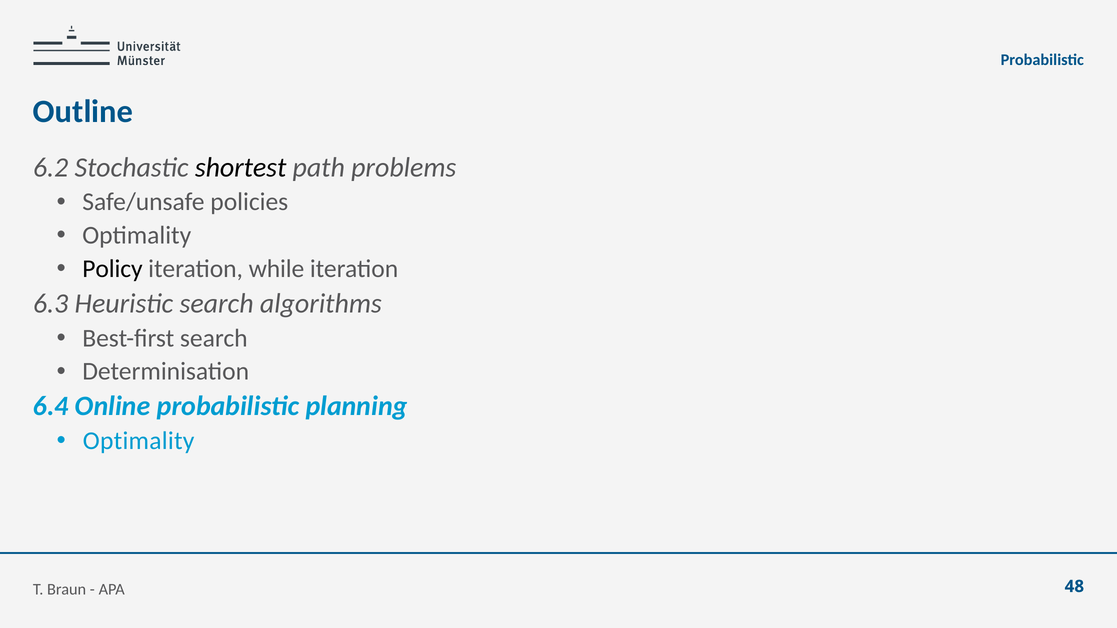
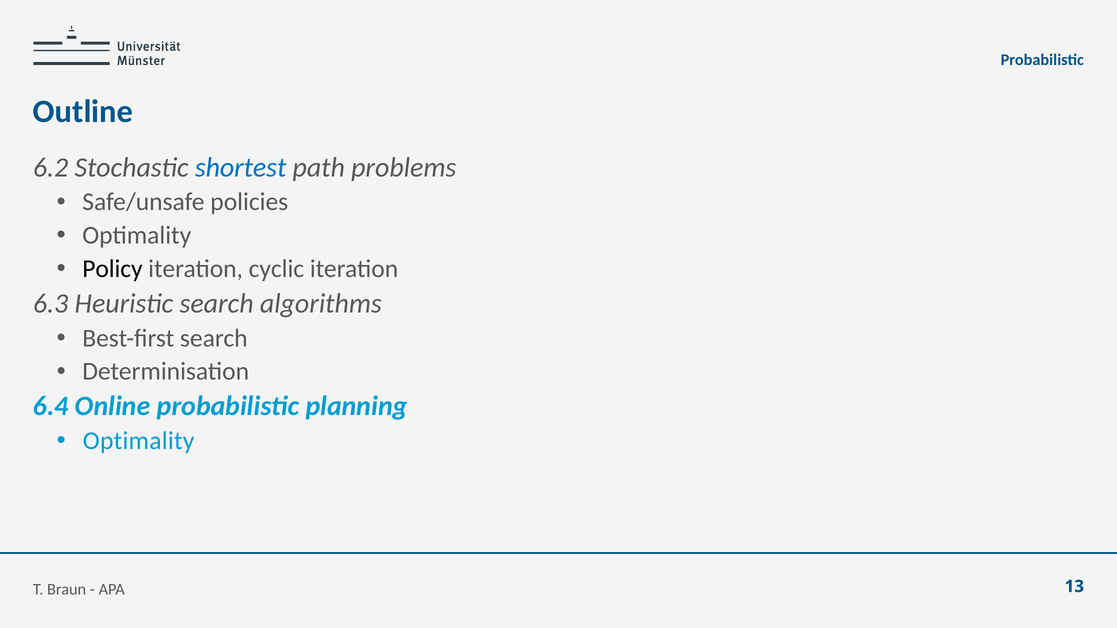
shortest colour: black -> blue
while: while -> cyclic
48: 48 -> 13
